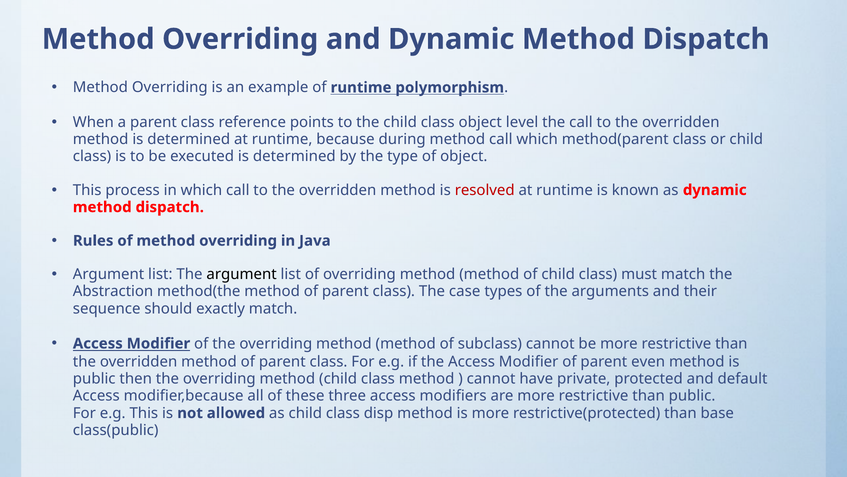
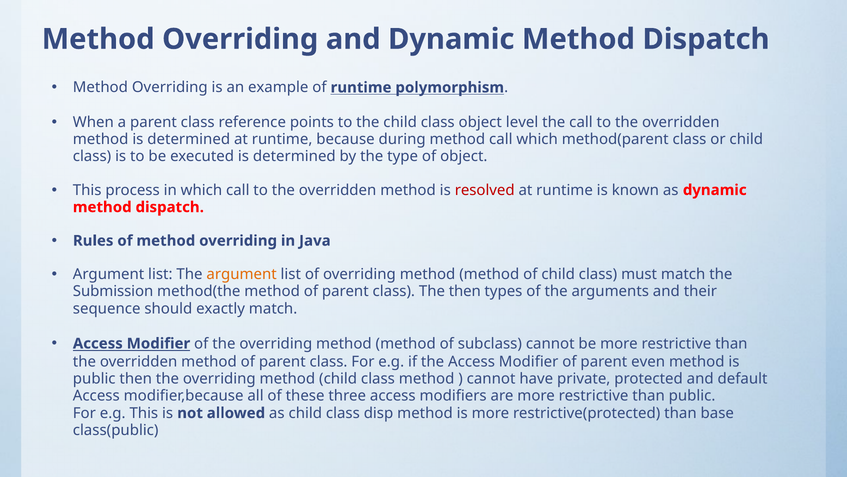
argument at (242, 274) colour: black -> orange
Abstraction: Abstraction -> Submission
The case: case -> then
